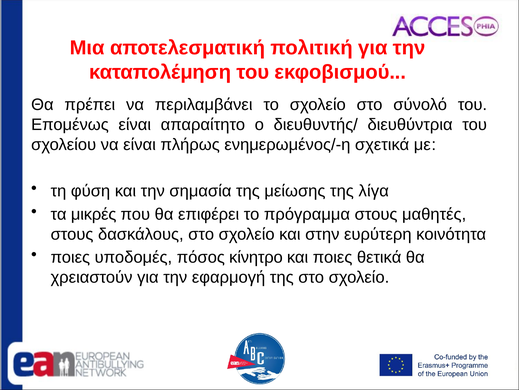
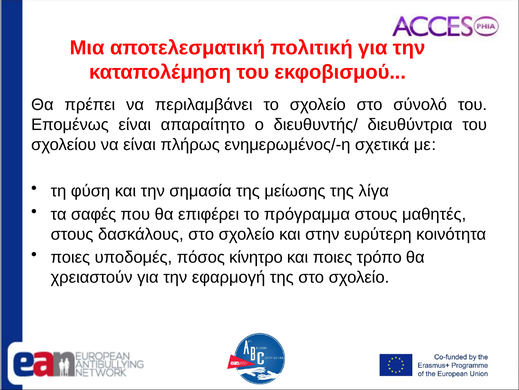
μικρές: μικρές -> σαφές
θετικά: θετικά -> τρόπο
